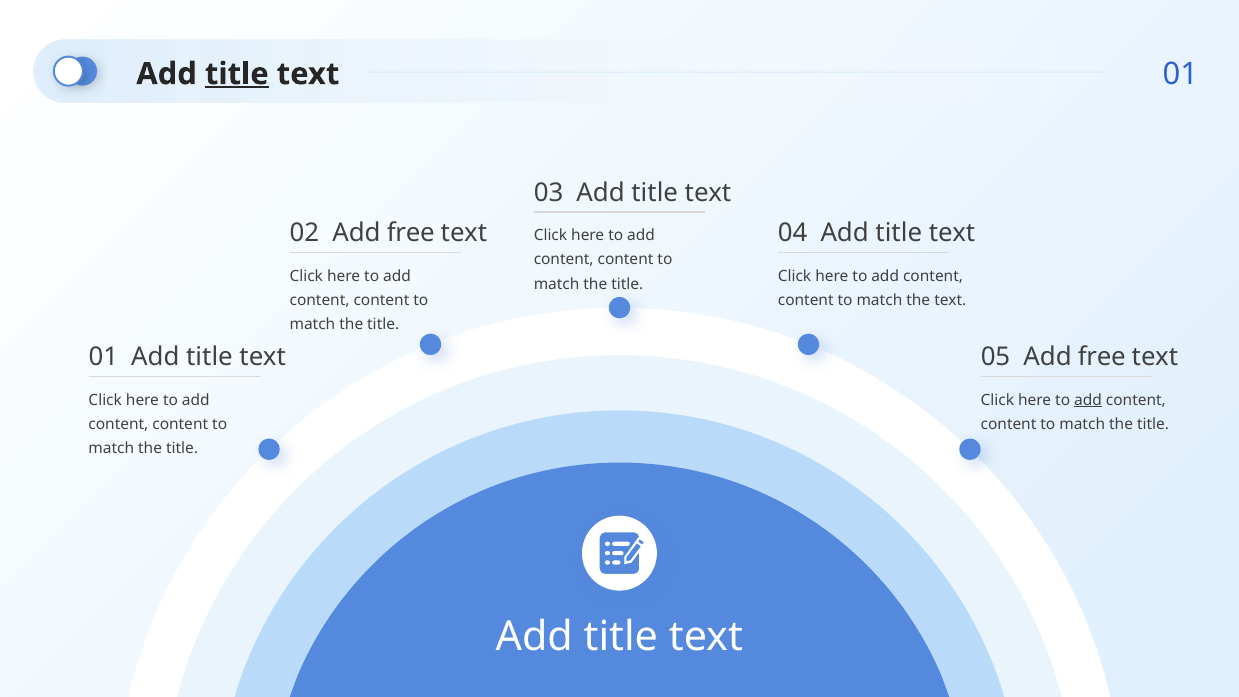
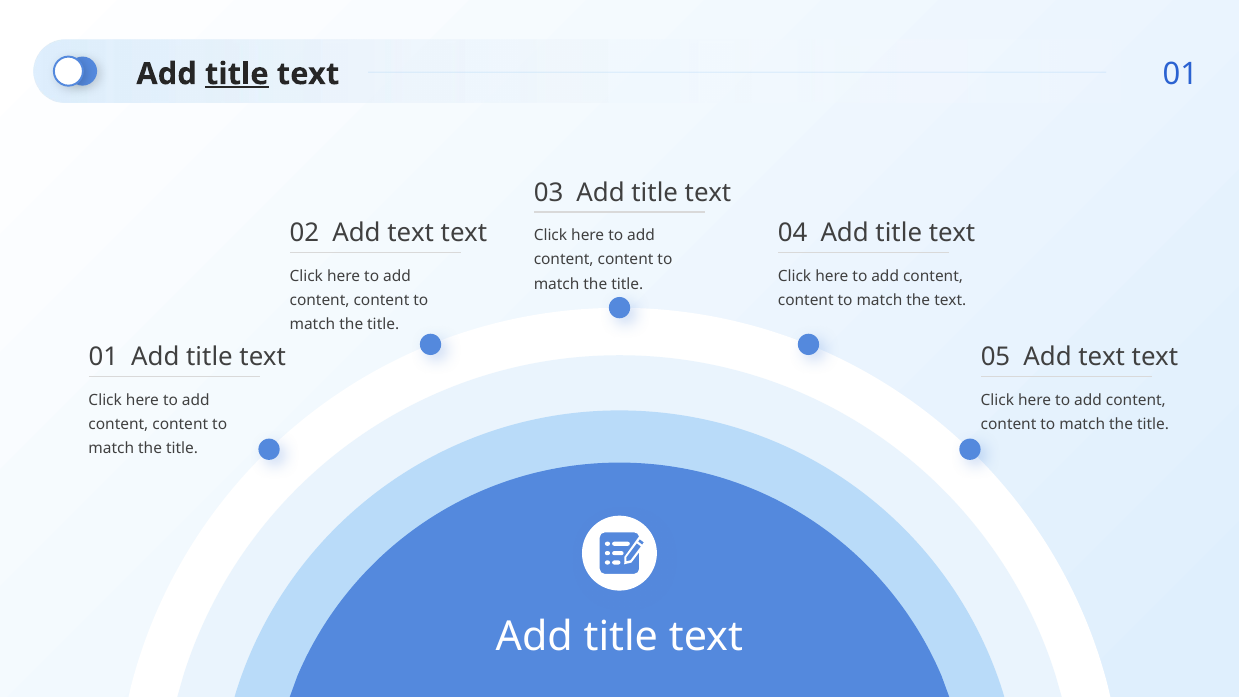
02 Add free: free -> text
05 Add free: free -> text
add at (1088, 400) underline: present -> none
